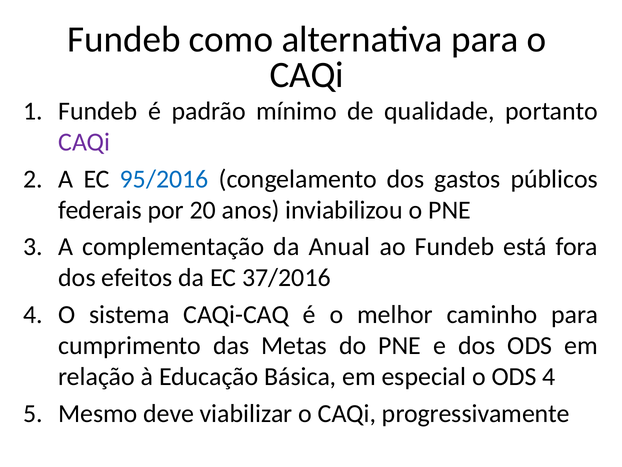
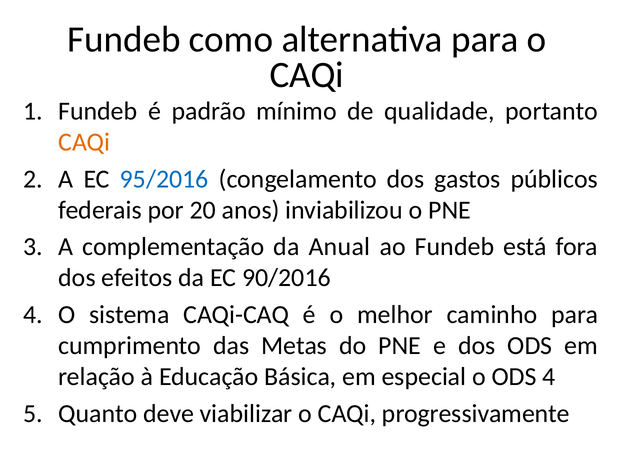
CAQi at (84, 142) colour: purple -> orange
37/2016: 37/2016 -> 90/2016
Mesmo: Mesmo -> Quanto
